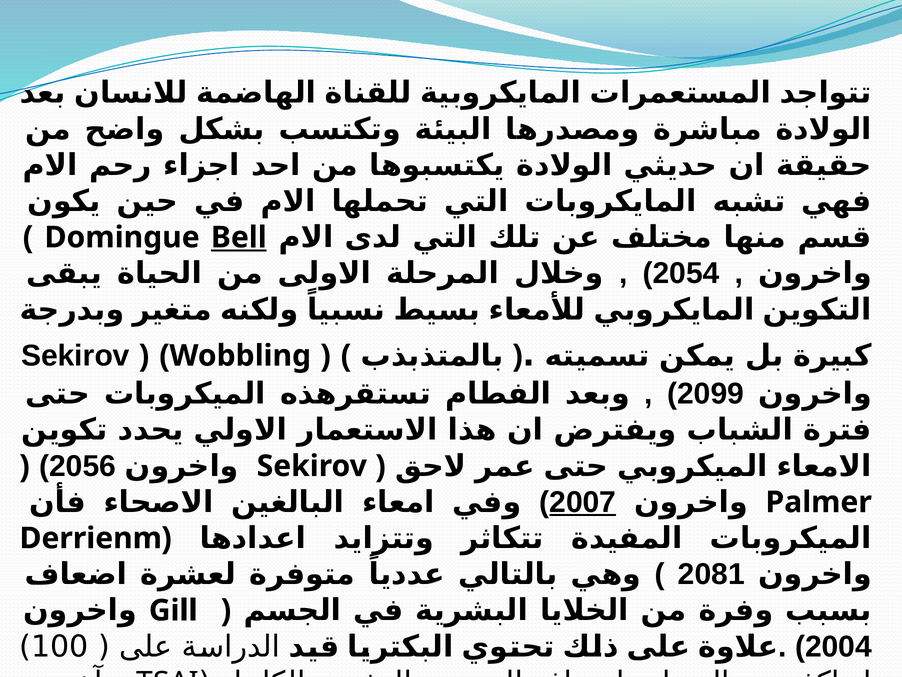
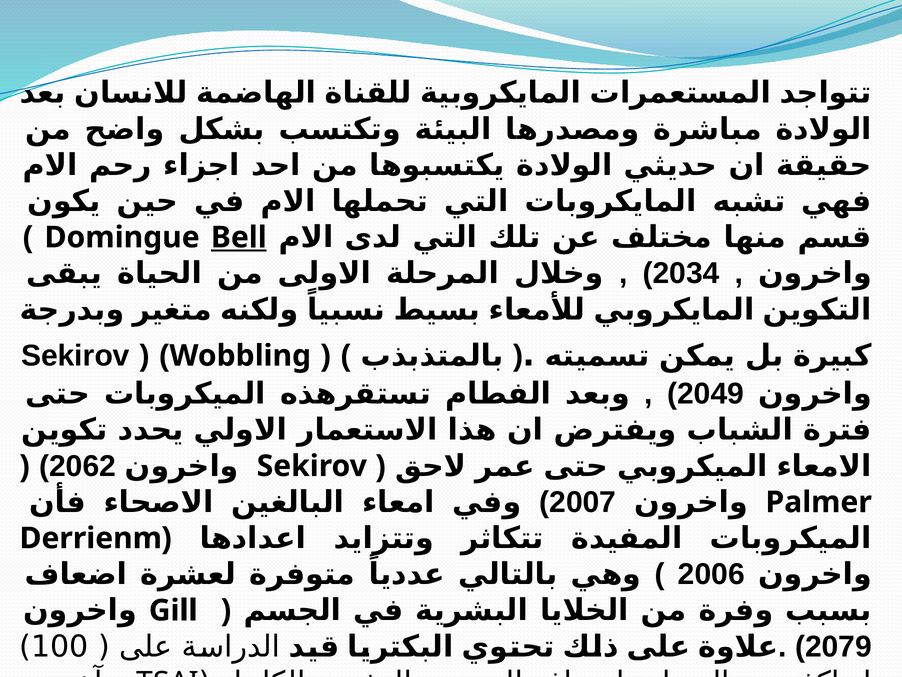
2054: 2054 -> 2034
2099: 2099 -> 2049
2056: 2056 -> 2062
2007 underline: present -> none
2081: 2081 -> 2006
2004: 2004 -> 2079
